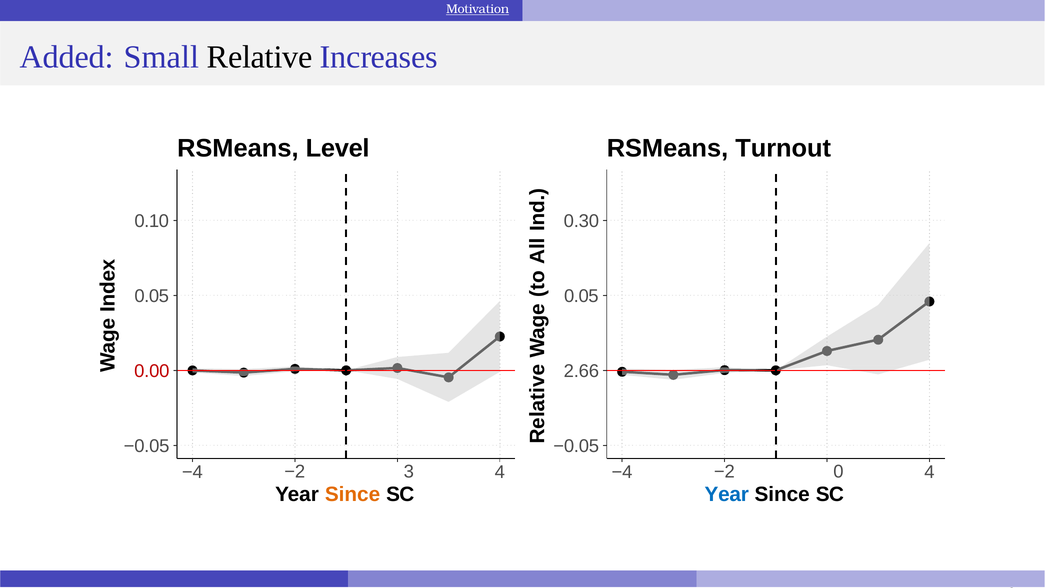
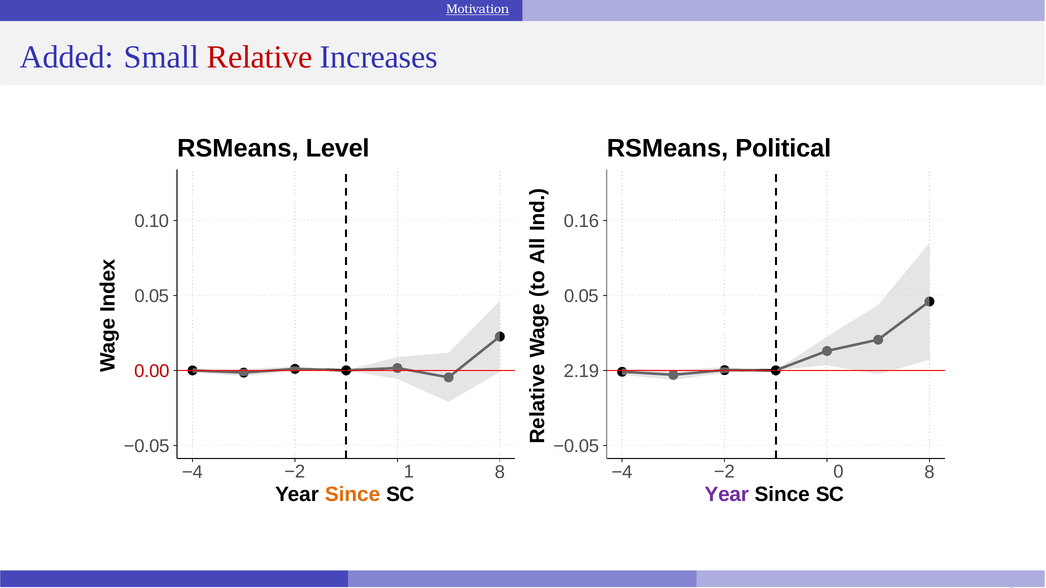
Relative colour: black -> red
Turnout: Turnout -> Political
0.30: 0.30 -> 0.16
2.66: 2.66 -> 2.19
3: 3 -> 1
4 at (500, 473): 4 -> 8
4 at (929, 473): 4 -> 8
Year at (727, 495) colour: blue -> purple
